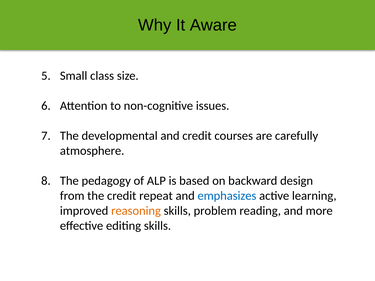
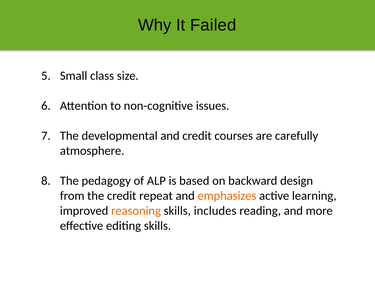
Aware: Aware -> Failed
emphasizes colour: blue -> orange
problem: problem -> includes
